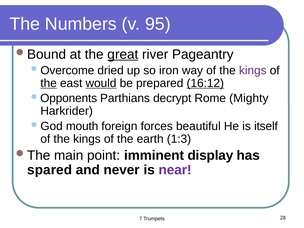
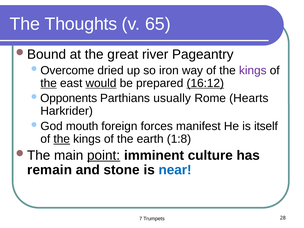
Numbers: Numbers -> Thoughts
95: 95 -> 65
great underline: present -> none
decrypt: decrypt -> usually
Mighty: Mighty -> Hearts
beautiful: beautiful -> manifest
the at (62, 139) underline: none -> present
1:3: 1:3 -> 1:8
point underline: none -> present
display: display -> culture
spared: spared -> remain
never: never -> stone
near colour: purple -> blue
